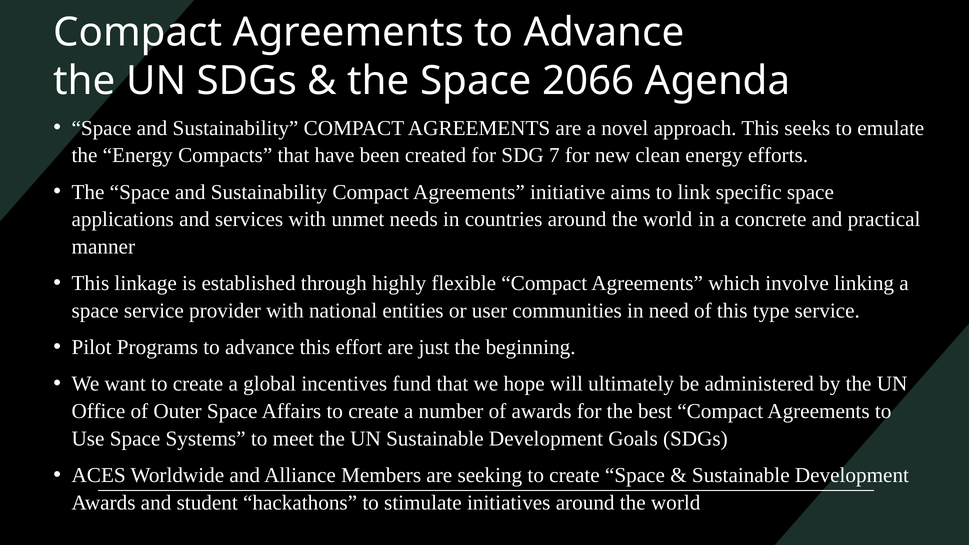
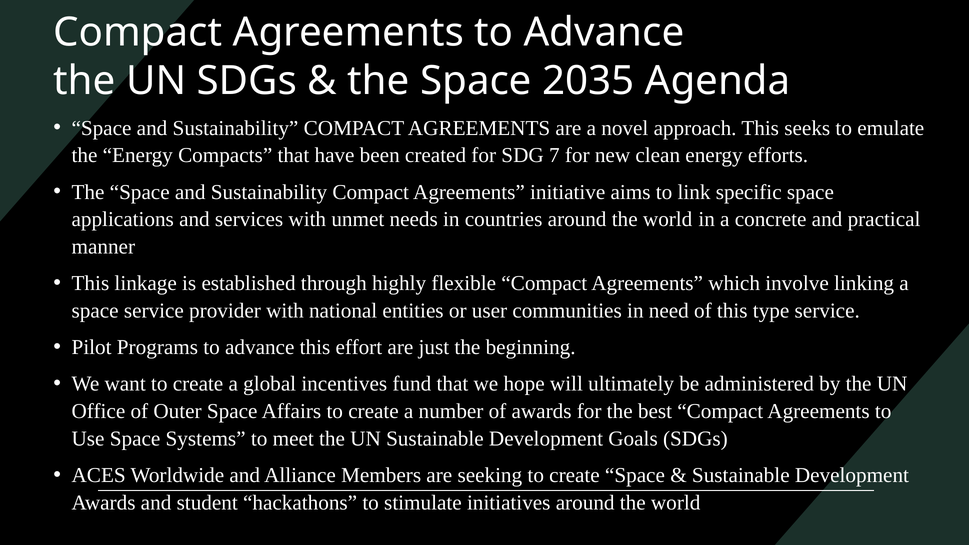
2066: 2066 -> 2035
